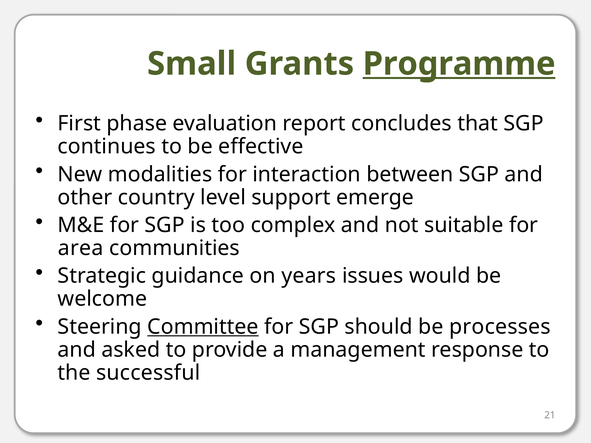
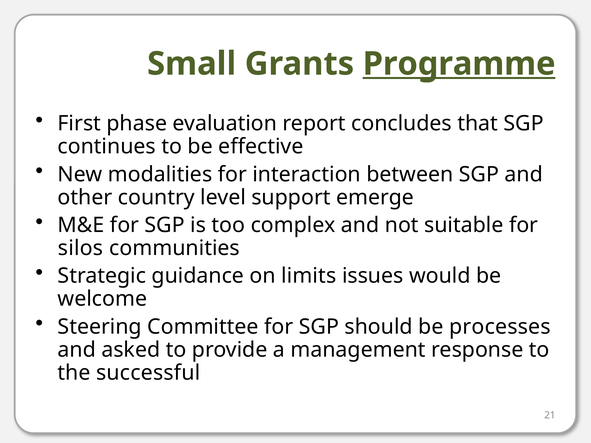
area: area -> silos
years: years -> limits
Committee underline: present -> none
